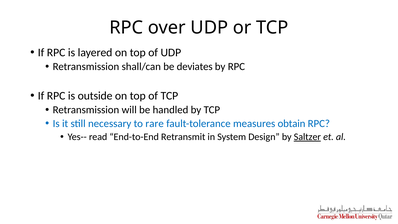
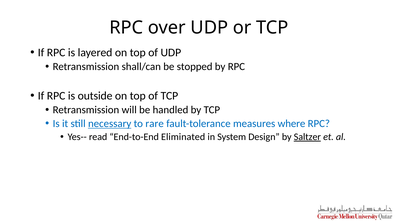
deviates: deviates -> stopped
necessary underline: none -> present
obtain: obtain -> where
Retransmit: Retransmit -> Eliminated
